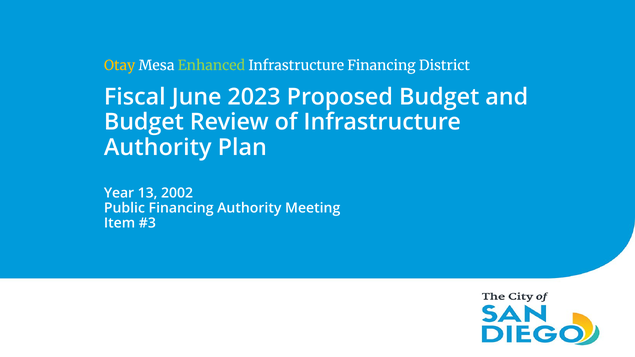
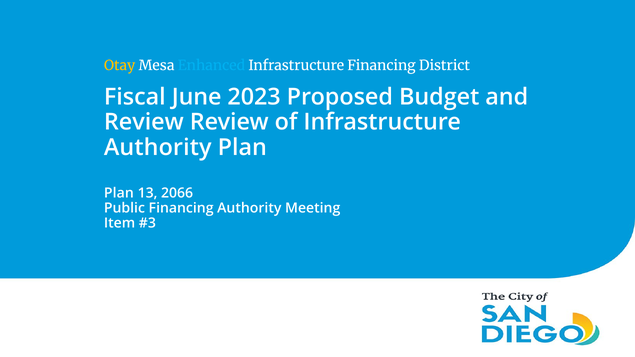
Enhanced colour: light green -> light blue
Budget at (144, 122): Budget -> Review
Year at (119, 193): Year -> Plan
2002: 2002 -> 2066
